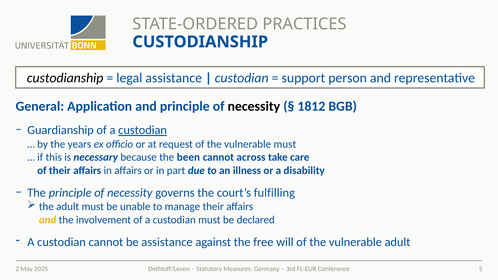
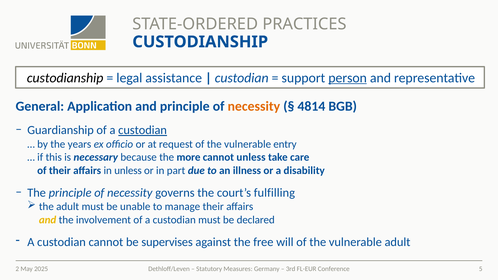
person underline: none -> present
necessity at (254, 106) colour: black -> orange
1812: 1812 -> 4814
vulnerable must: must -> entry
been: been -> more
cannot across: across -> unless
in affairs: affairs -> unless
be assistance: assistance -> supervises
